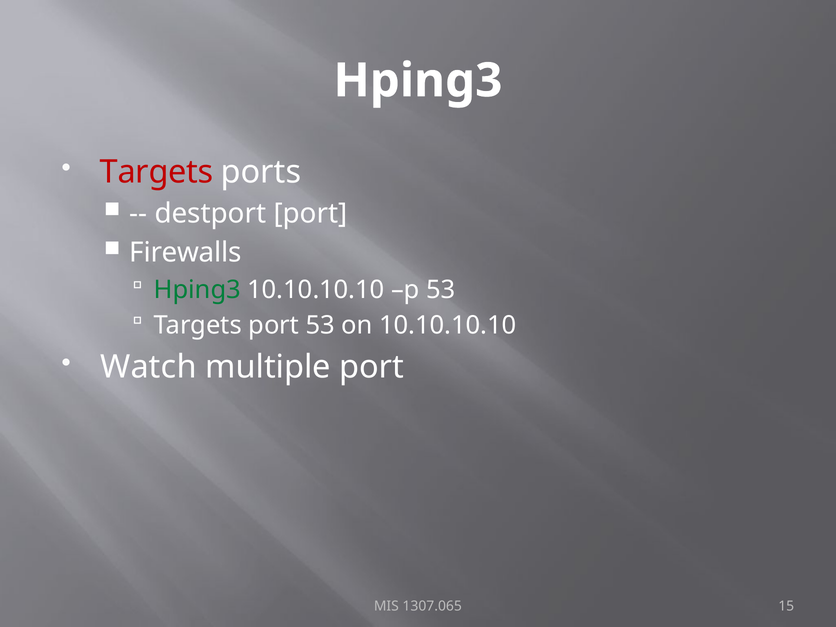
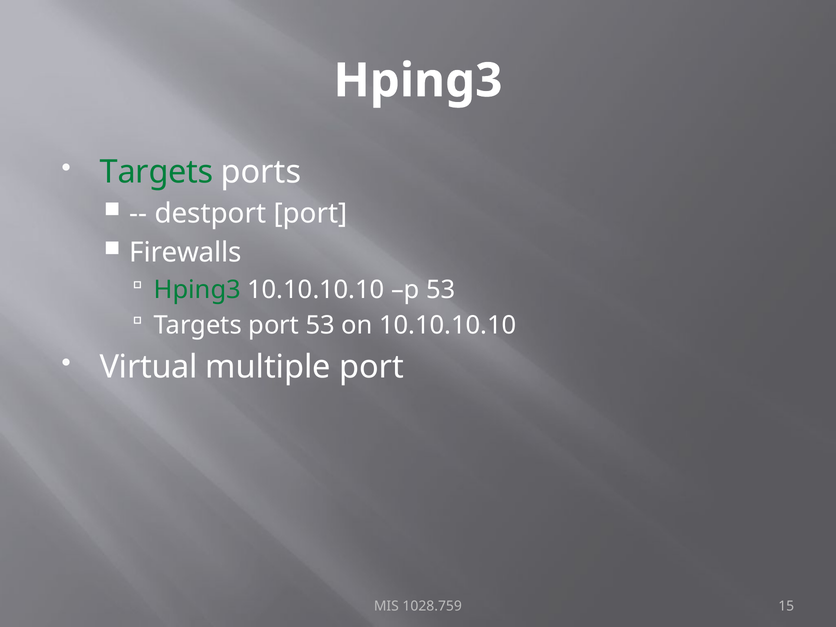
Targets at (156, 172) colour: red -> green
Watch: Watch -> Virtual
1307.065: 1307.065 -> 1028.759
